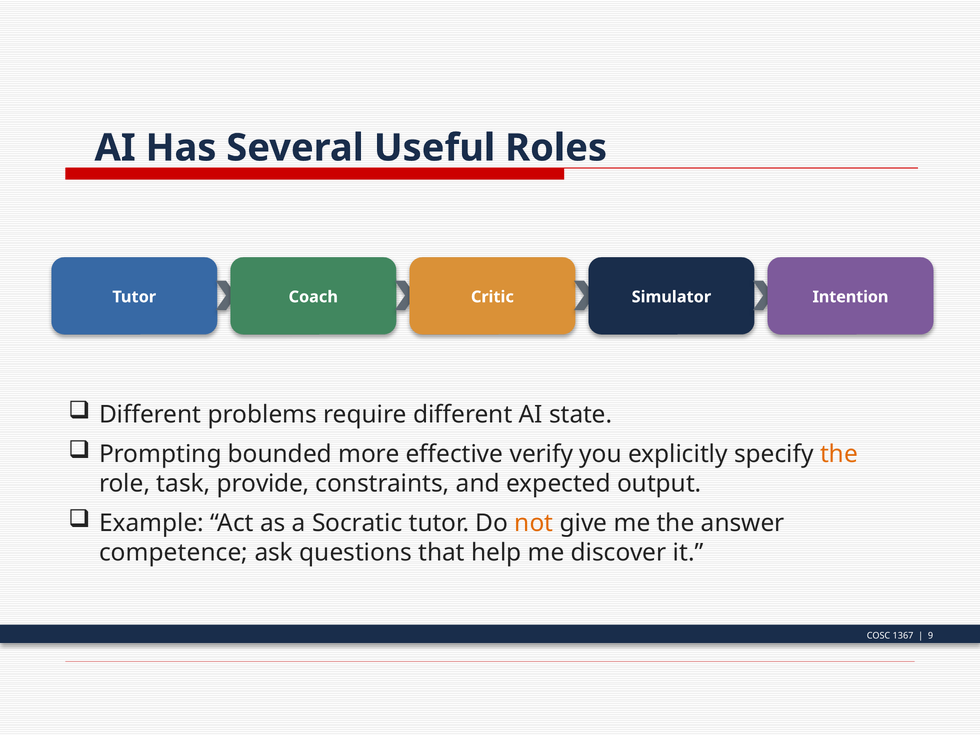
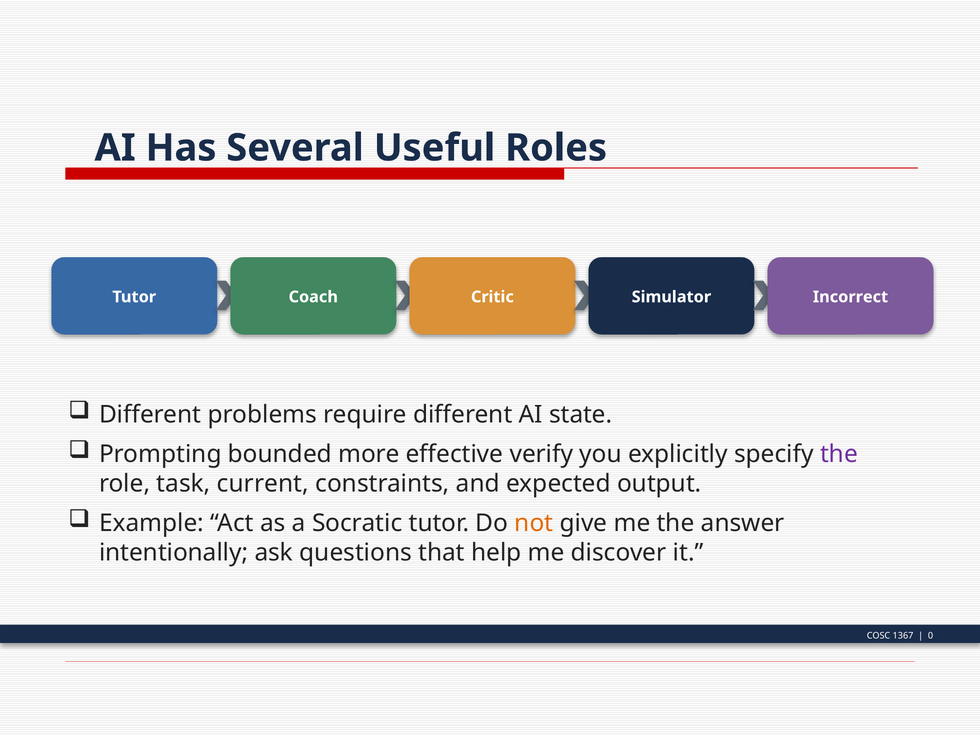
Intention: Intention -> Incorrect
the at (839, 454) colour: orange -> purple
provide: provide -> current
competence: competence -> intentionally
9: 9 -> 0
